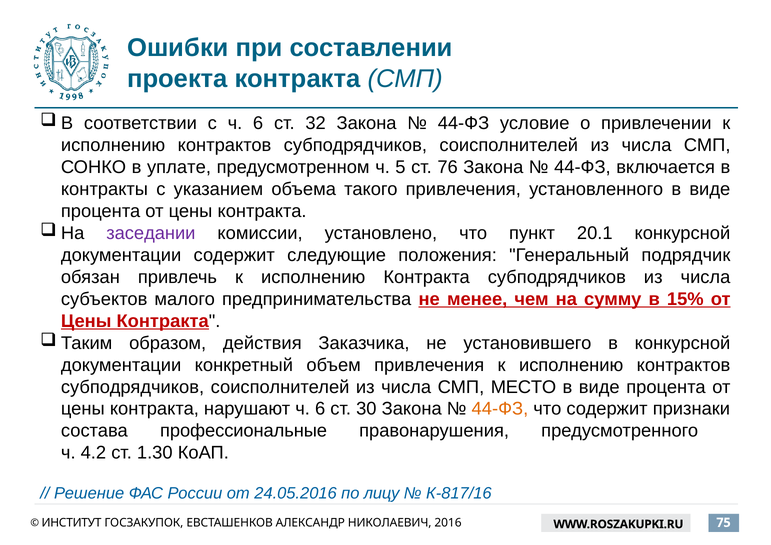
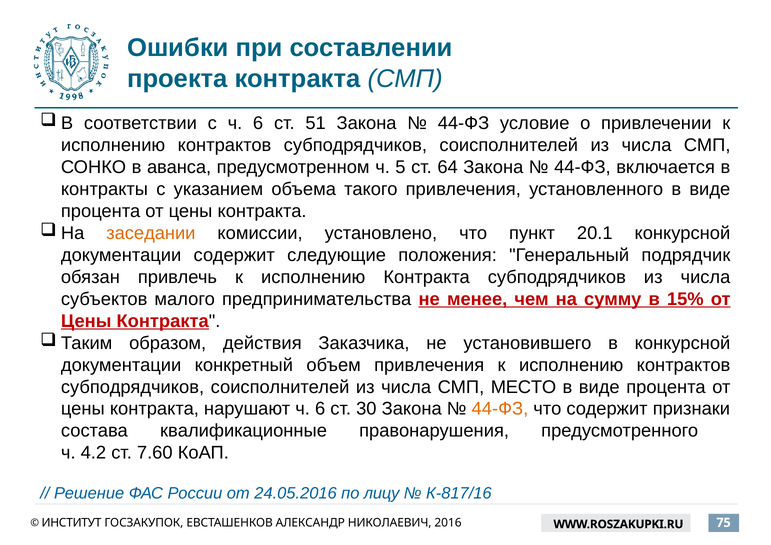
32: 32 -> 51
уплате: уплате -> аванса
76: 76 -> 64
заседании colour: purple -> orange
профессиональные: профессиональные -> квалификационные
1.30: 1.30 -> 7.60
